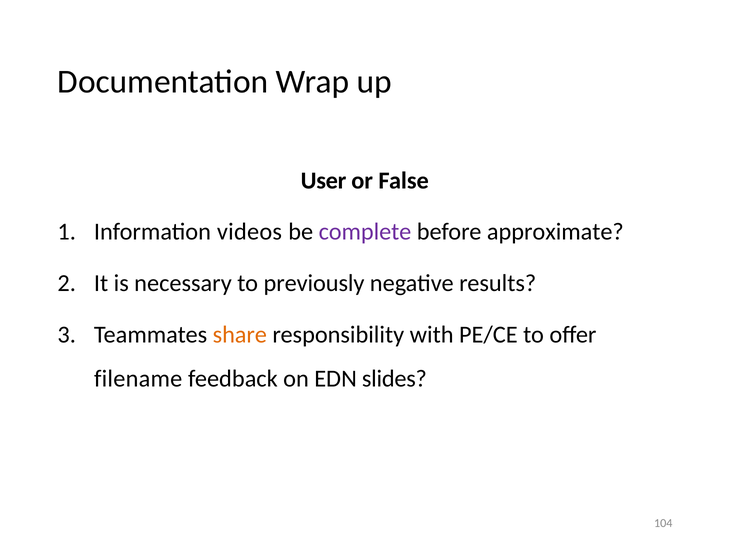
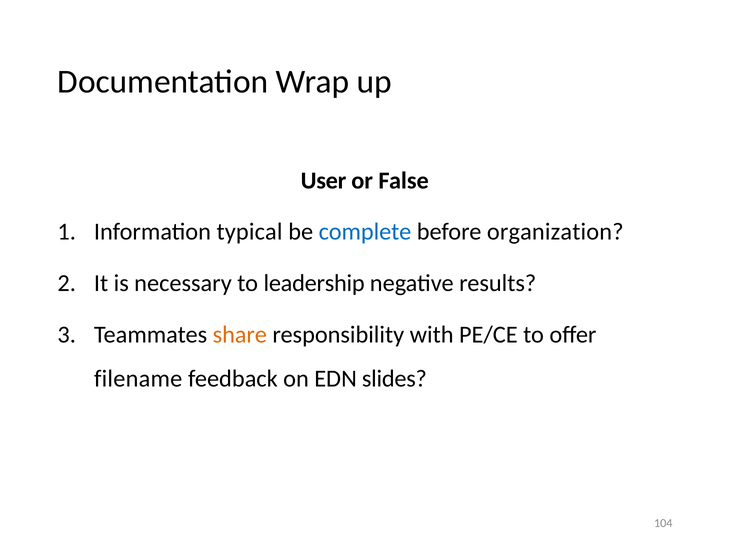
videos: videos -> typical
complete colour: purple -> blue
approximate: approximate -> organization
previously: previously -> leadership
